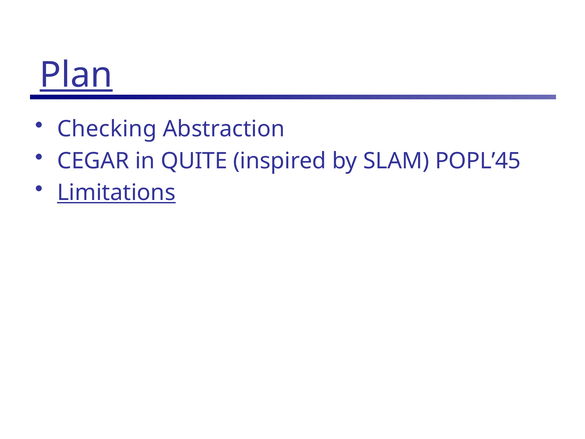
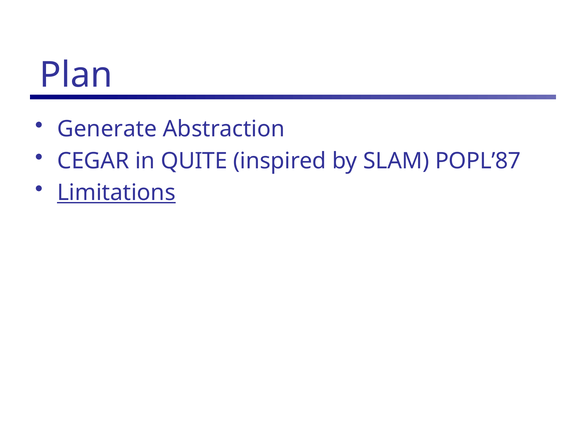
Plan underline: present -> none
Checking: Checking -> Generate
POPL’45: POPL’45 -> POPL’87
